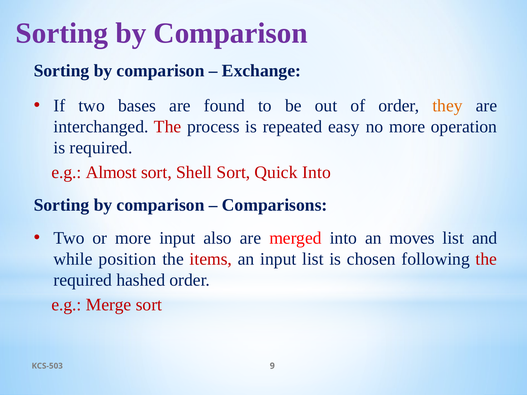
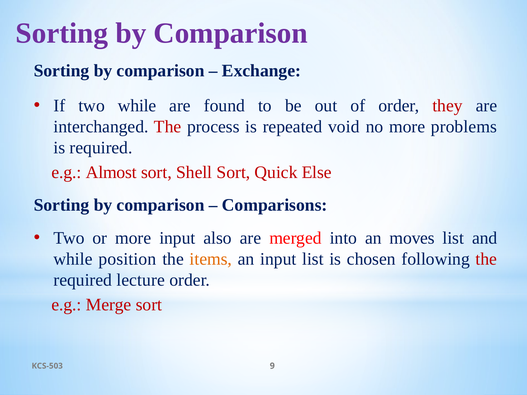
two bases: bases -> while
they colour: orange -> red
easy: easy -> void
operation: operation -> problems
Quick Into: Into -> Else
items colour: red -> orange
hashed: hashed -> lecture
